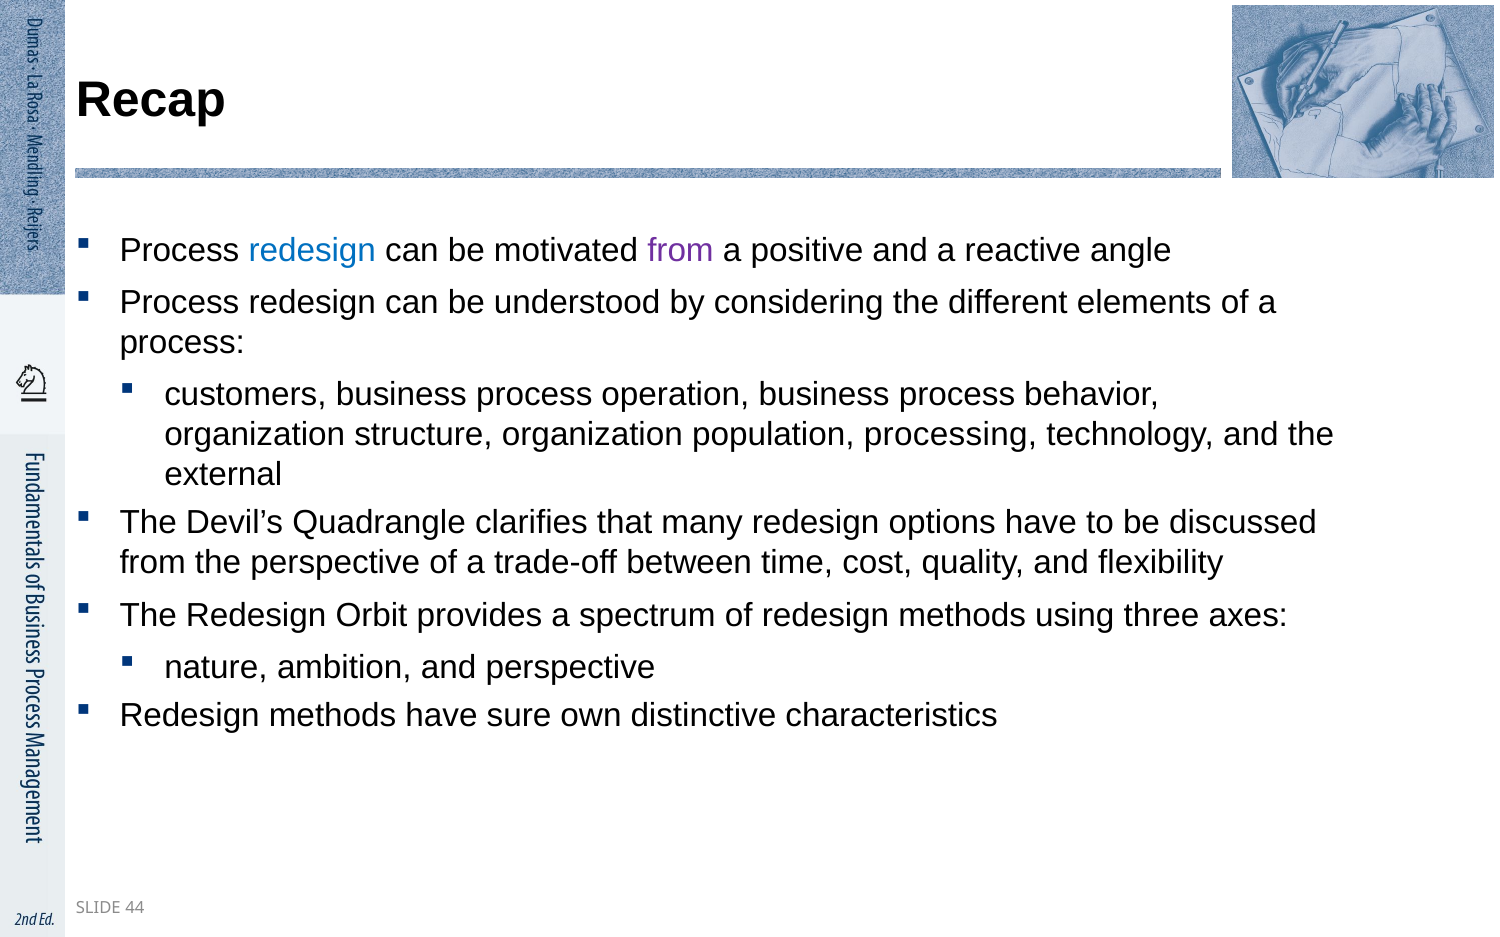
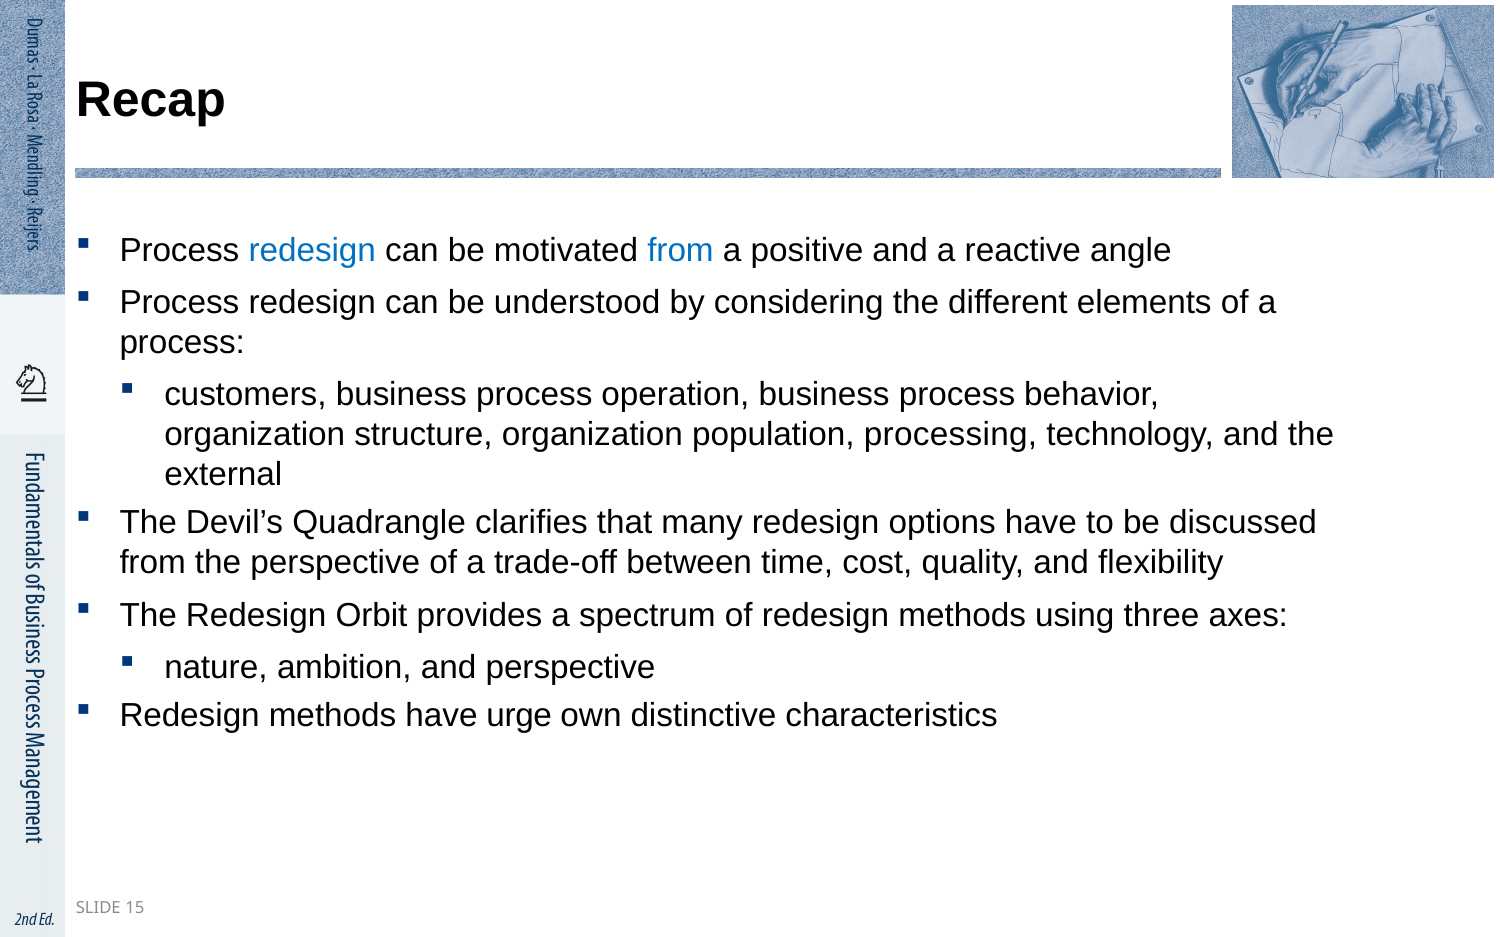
from at (681, 250) colour: purple -> blue
sure: sure -> urge
44: 44 -> 15
